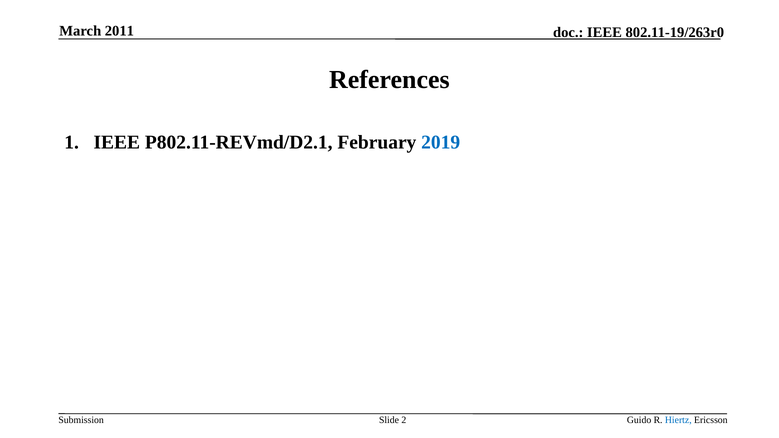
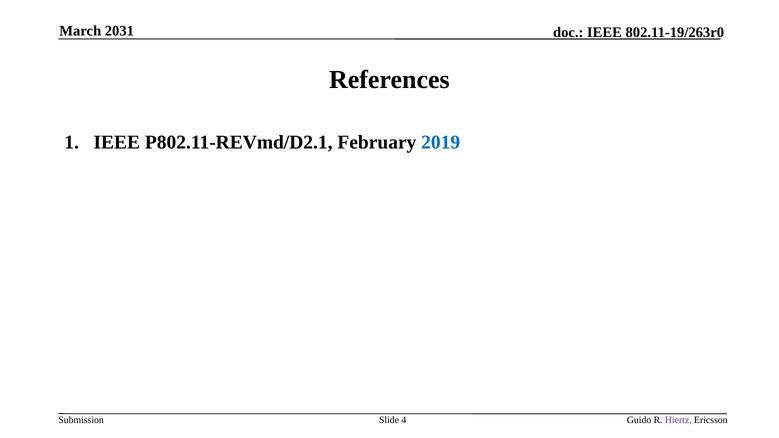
2011: 2011 -> 2031
2: 2 -> 4
Hiertz colour: blue -> purple
